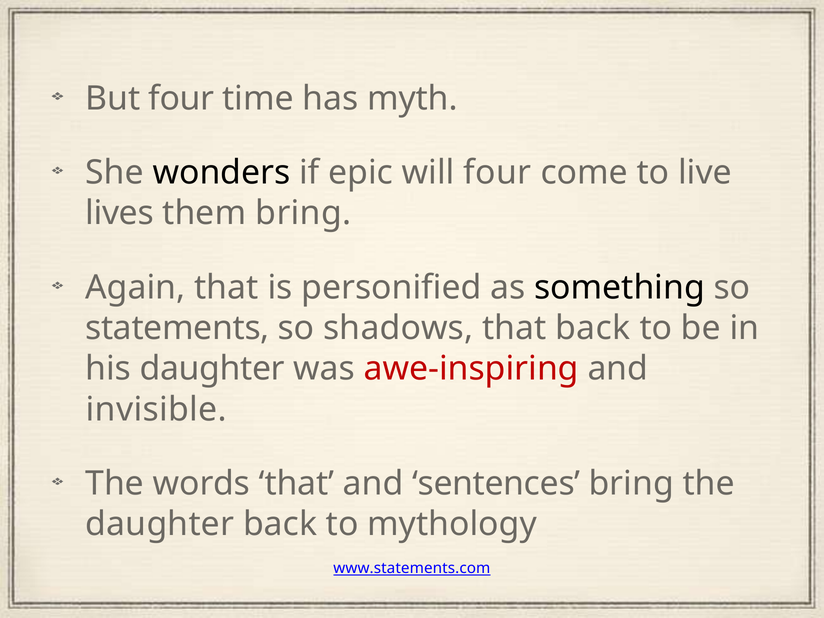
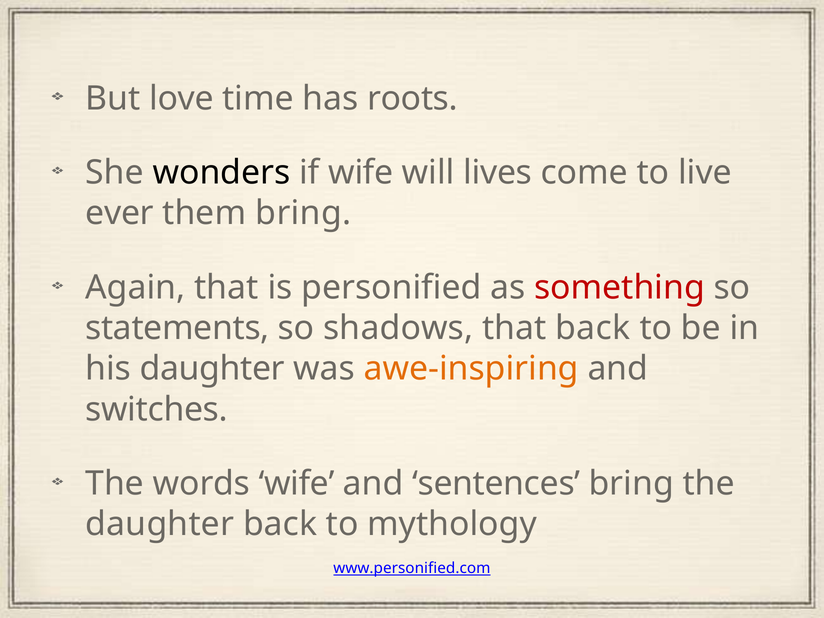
But four: four -> love
myth: myth -> roots
if epic: epic -> wife
will four: four -> lives
lives: lives -> ever
something colour: black -> red
awe-inspiring colour: red -> orange
invisible: invisible -> switches
words that: that -> wife
www.statements.com: www.statements.com -> www.personified.com
